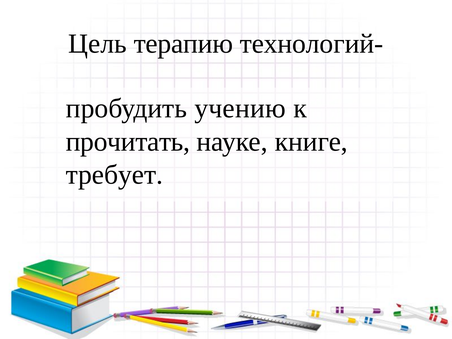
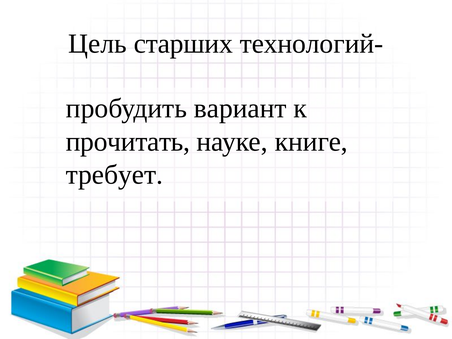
терапию: терапию -> старших
учению: учению -> вариант
